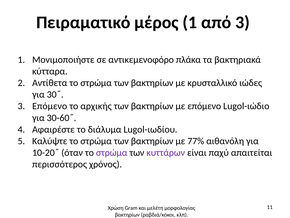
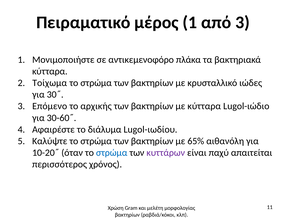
Αντίθετα: Αντίθετα -> Τοίχωμα
με επόμενο: επόμενο -> κύτταρα
77%: 77% -> 65%
στρώμα at (112, 152) colour: purple -> blue
